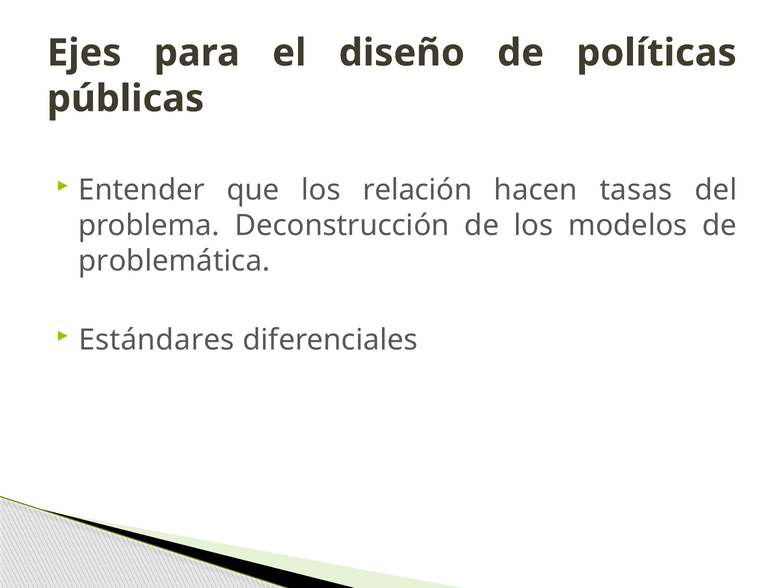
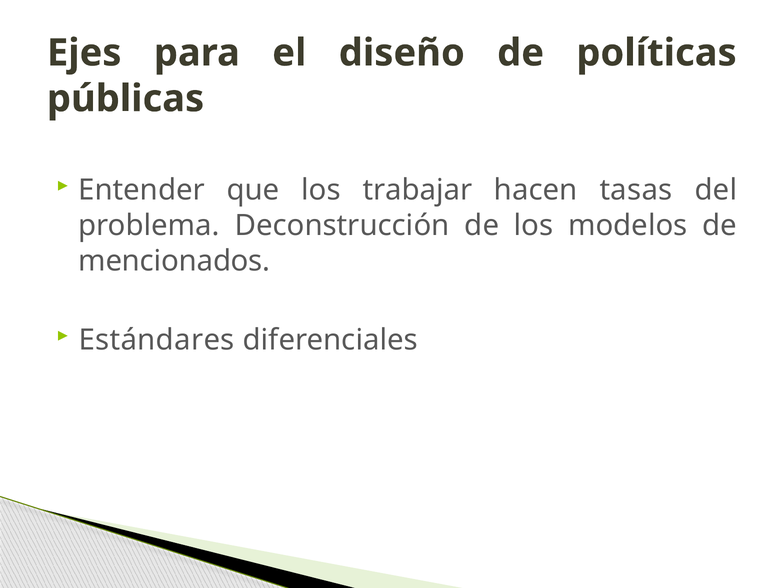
relación: relación -> trabajar
problemática: problemática -> mencionados
